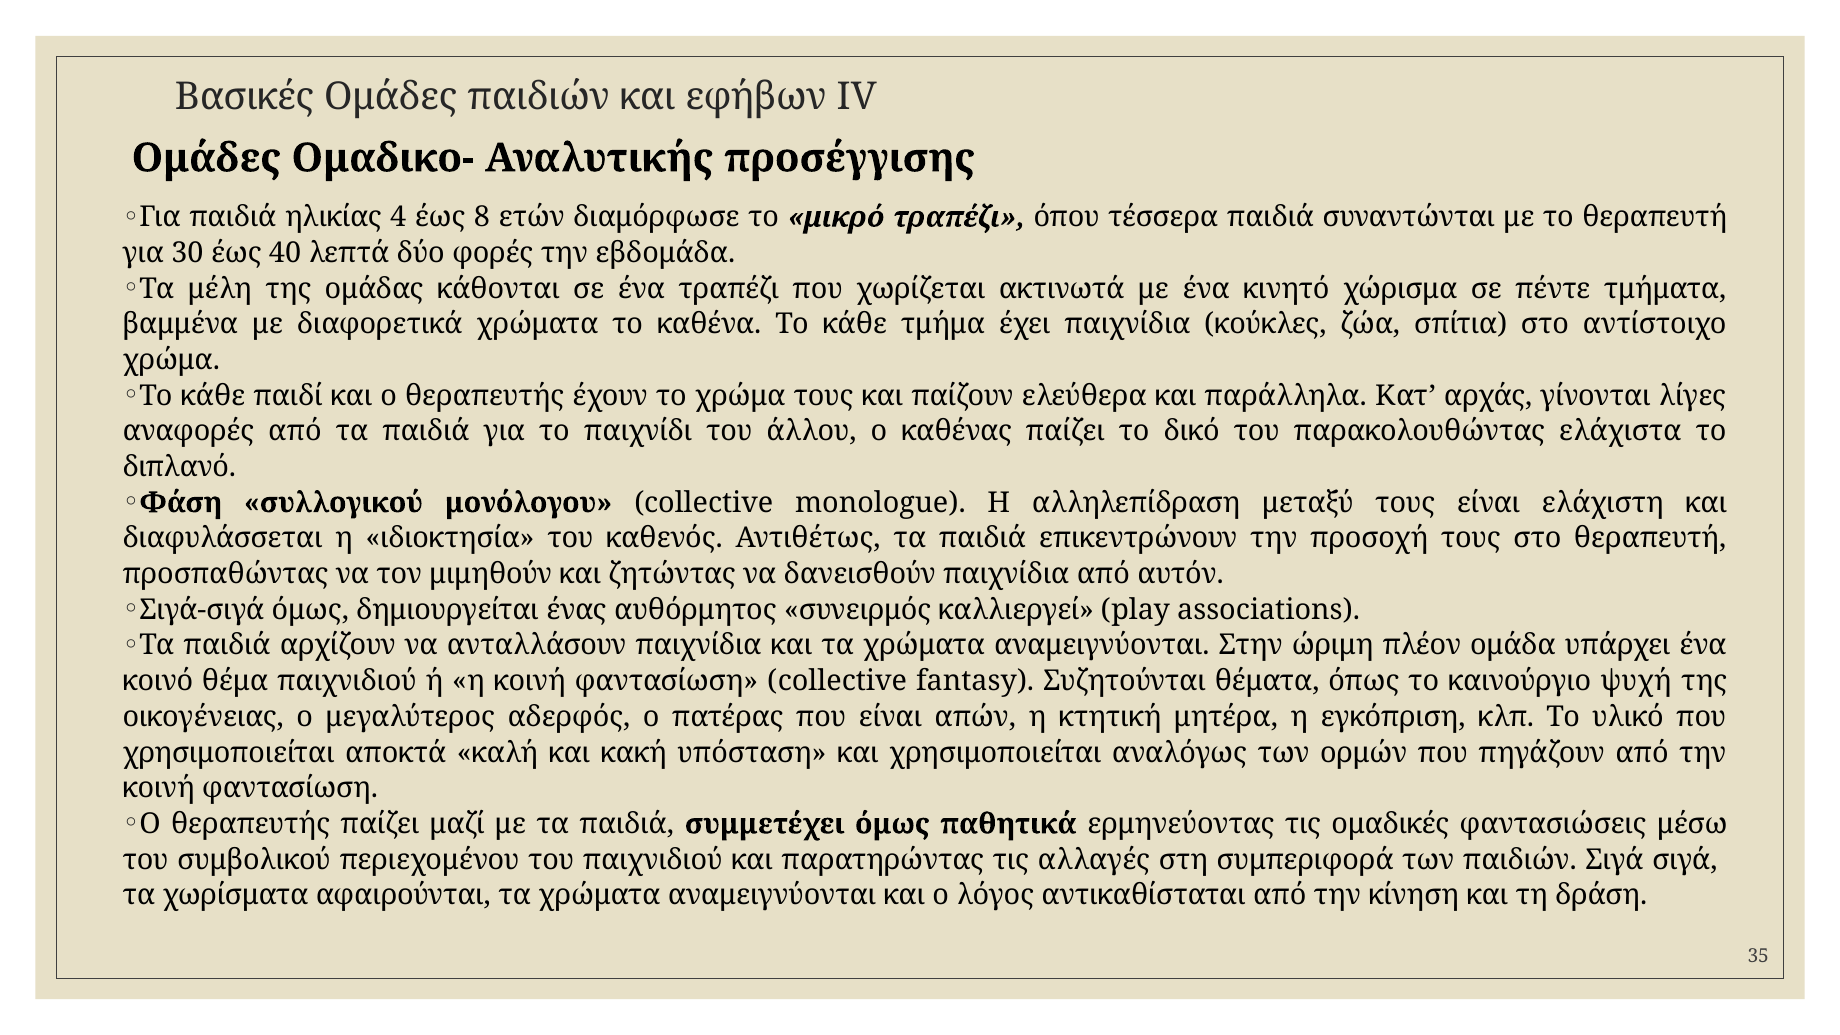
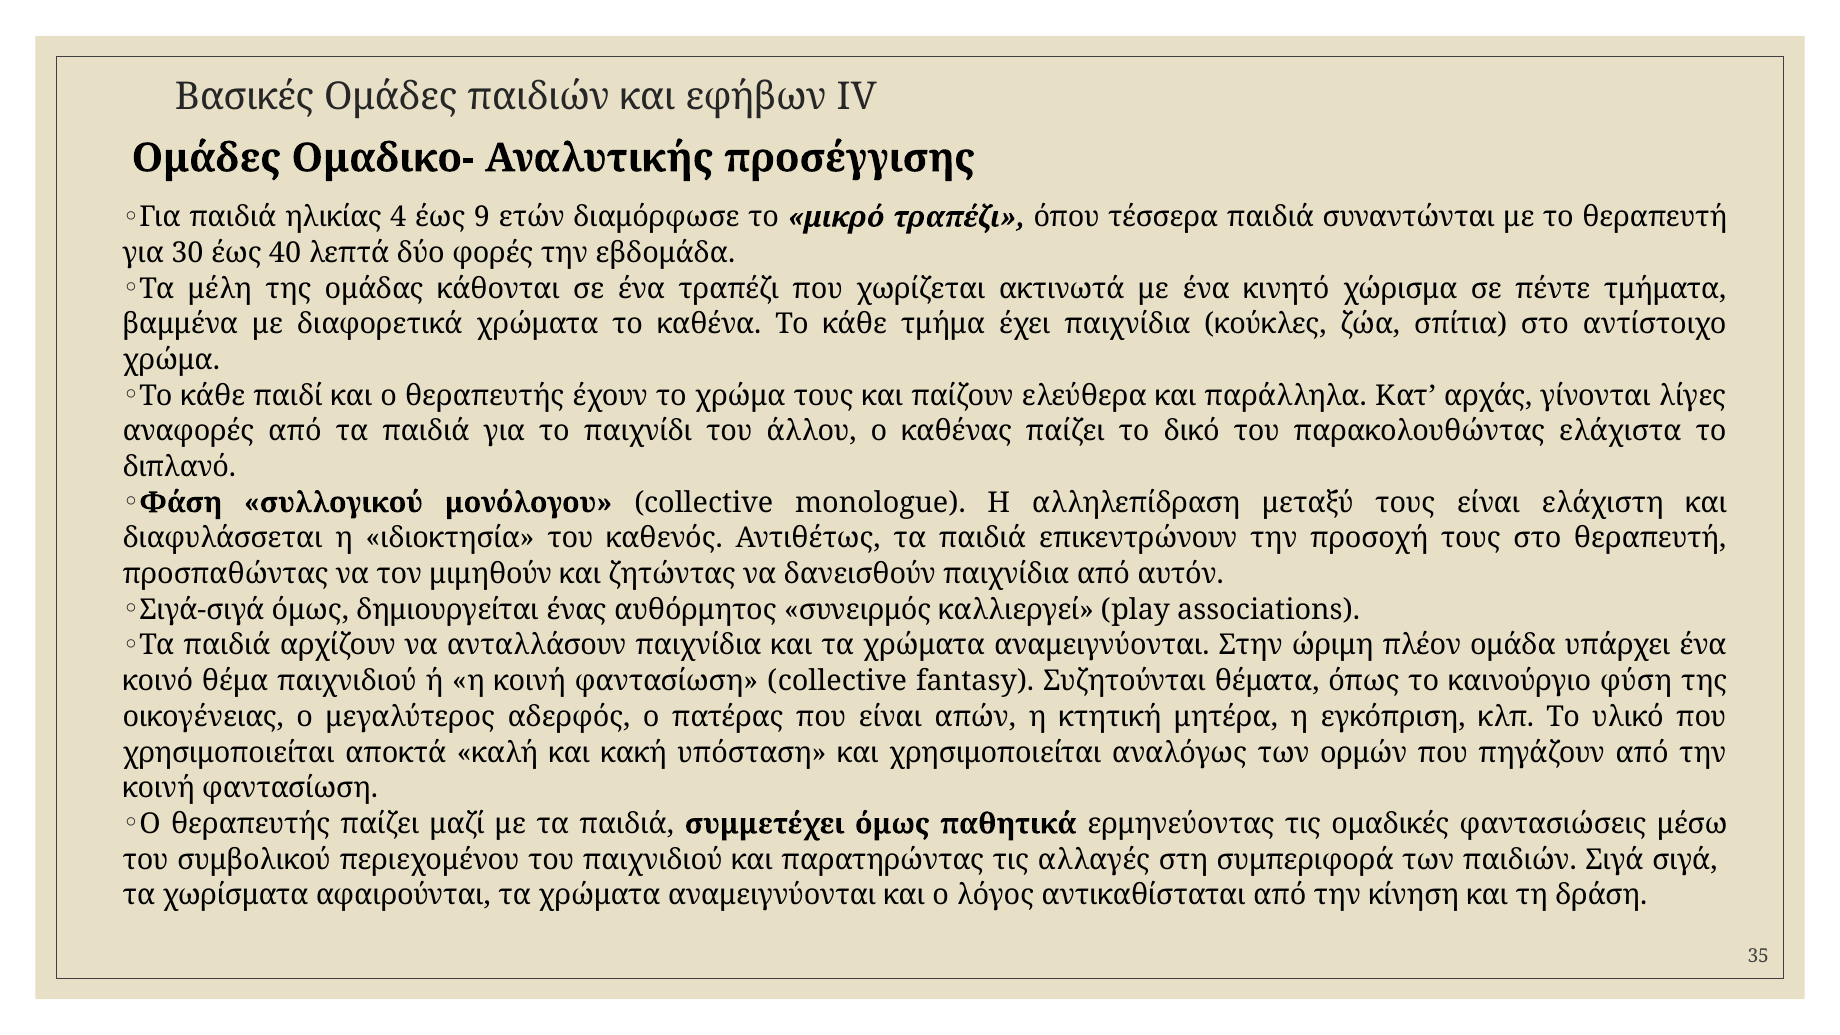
8: 8 -> 9
ψυχή: ψυχή -> φύση
